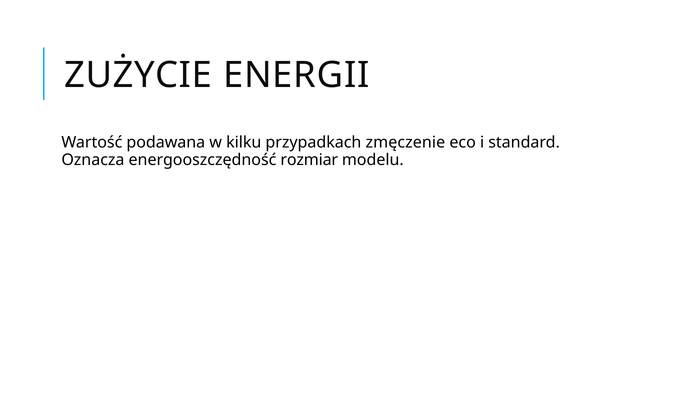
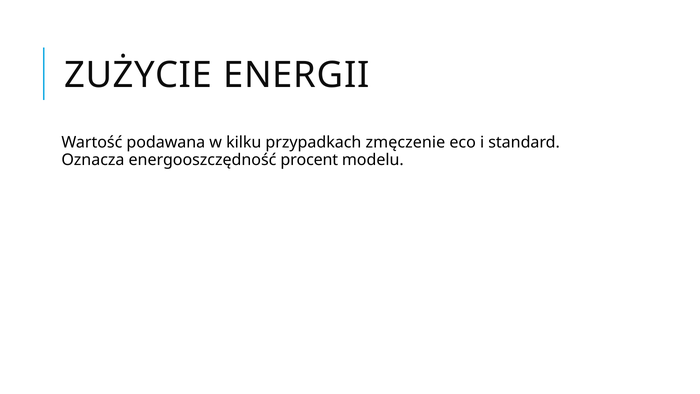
rozmiar: rozmiar -> procent
